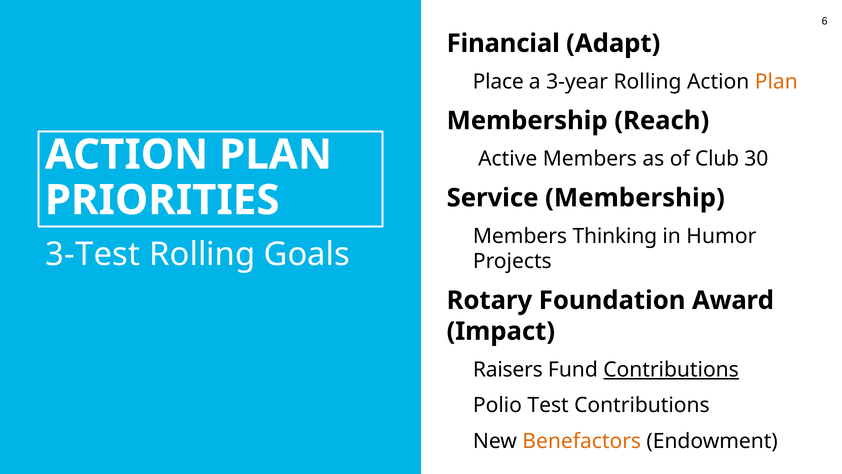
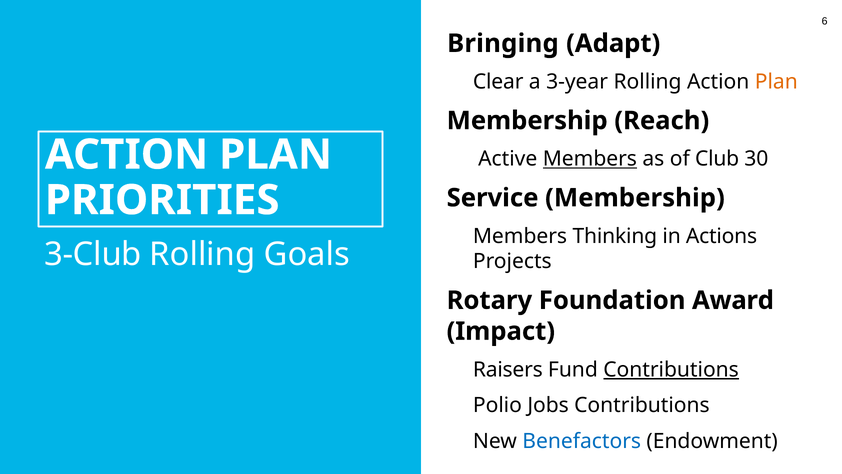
Financial: Financial -> Bringing
Place: Place -> Clear
Members at (590, 159) underline: none -> present
Humor: Humor -> Actions
3-Test: 3-Test -> 3-Club
Test: Test -> Jobs
Benefactors colour: orange -> blue
